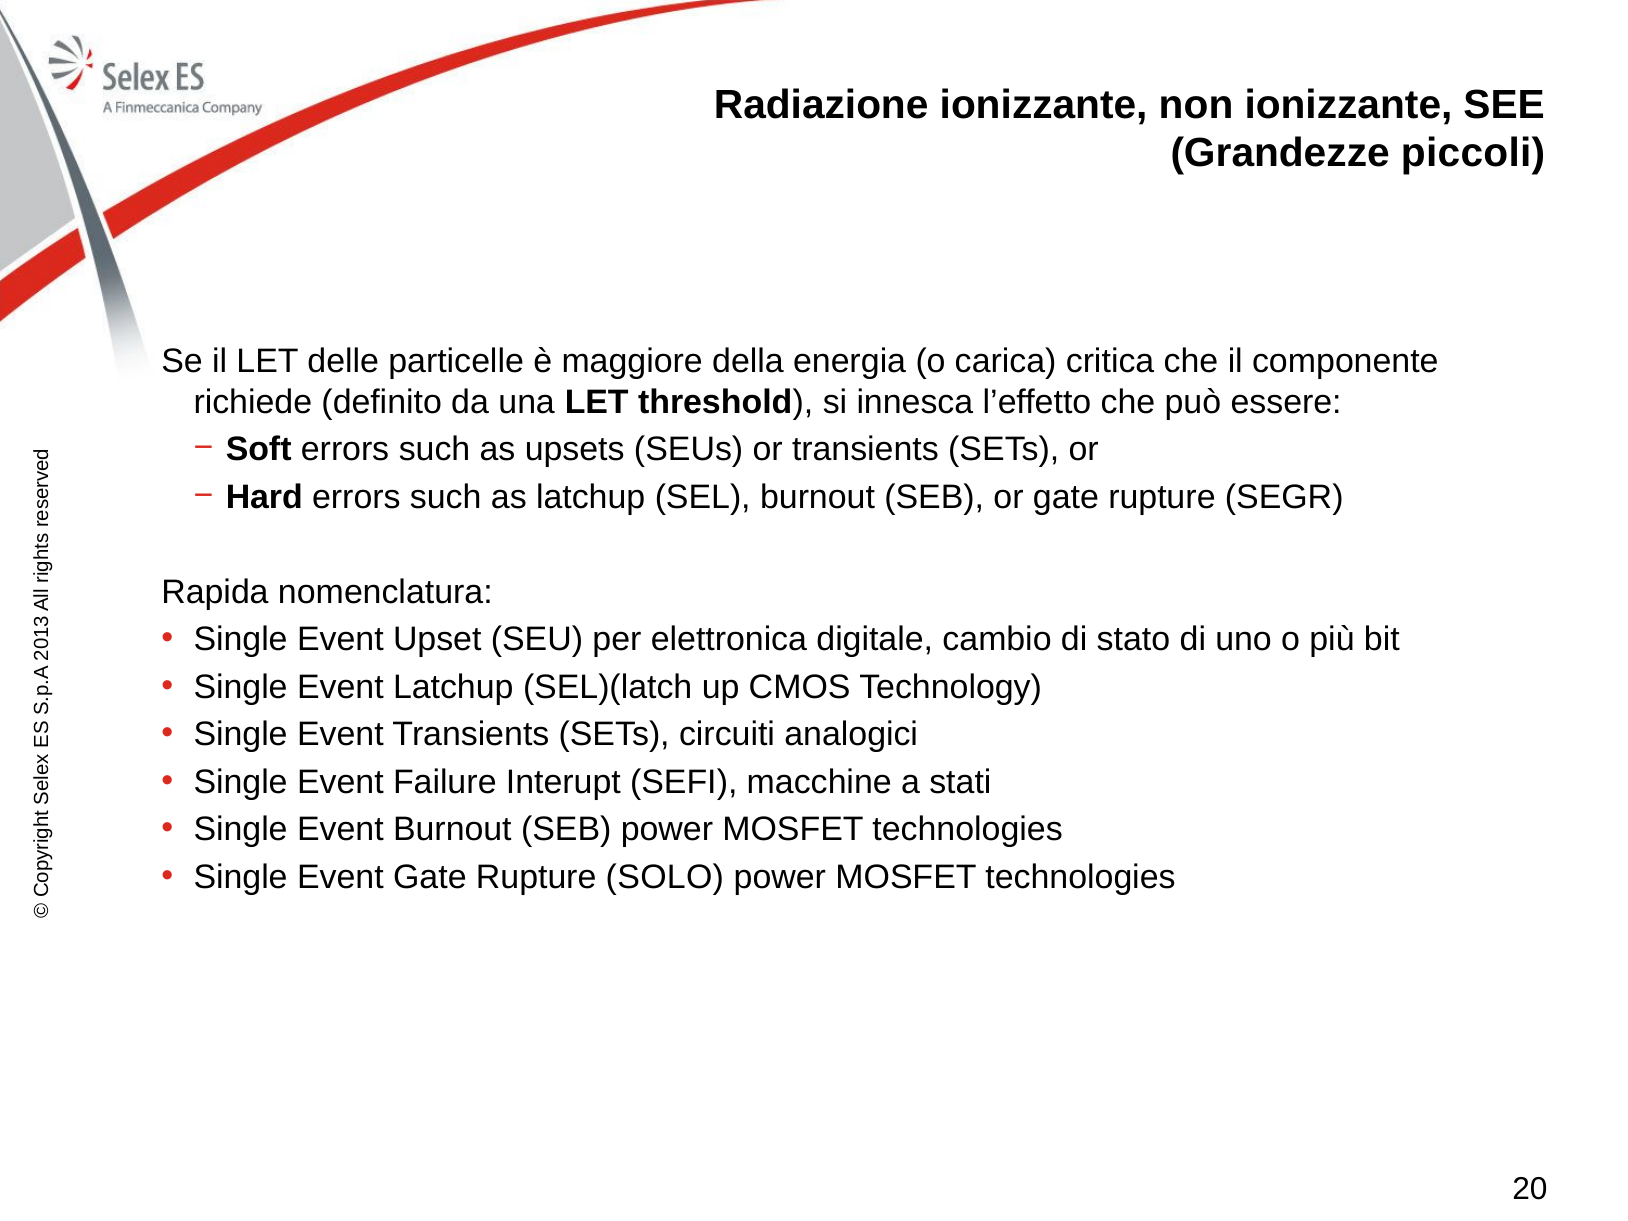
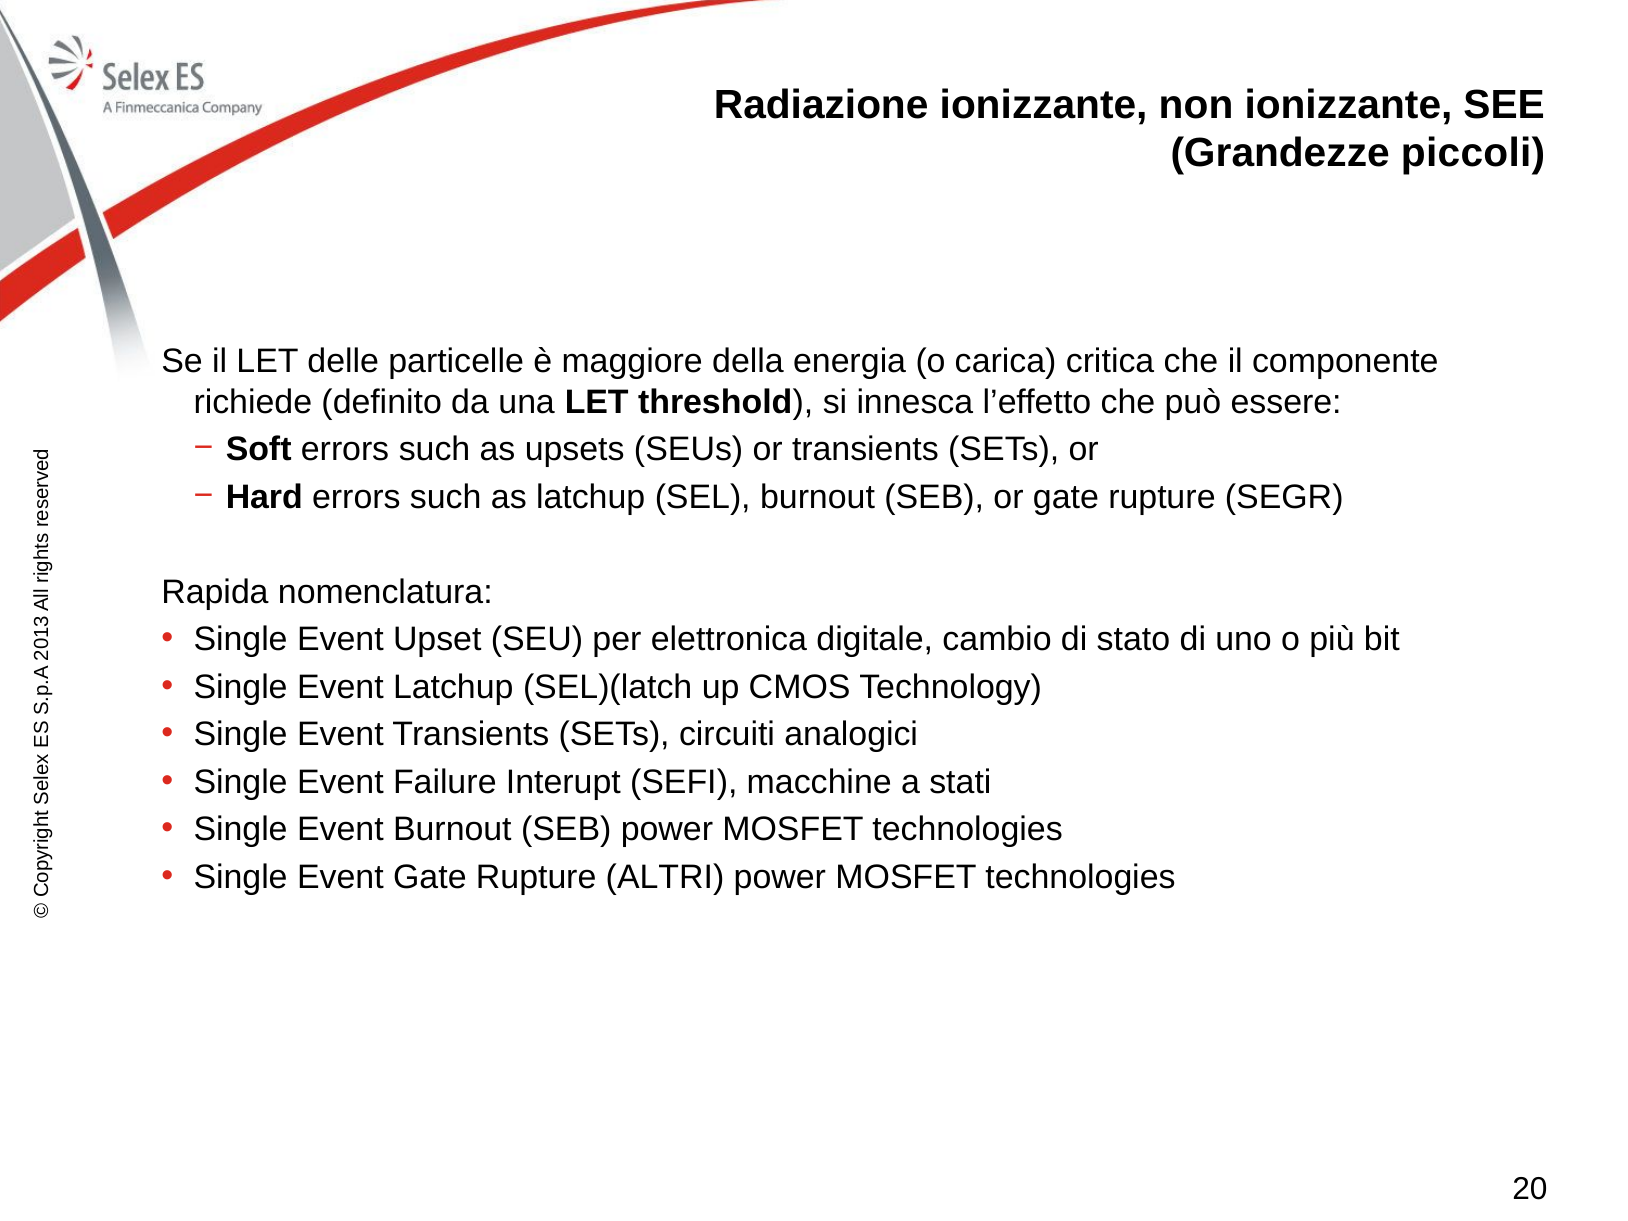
SOLO: SOLO -> ALTRI
